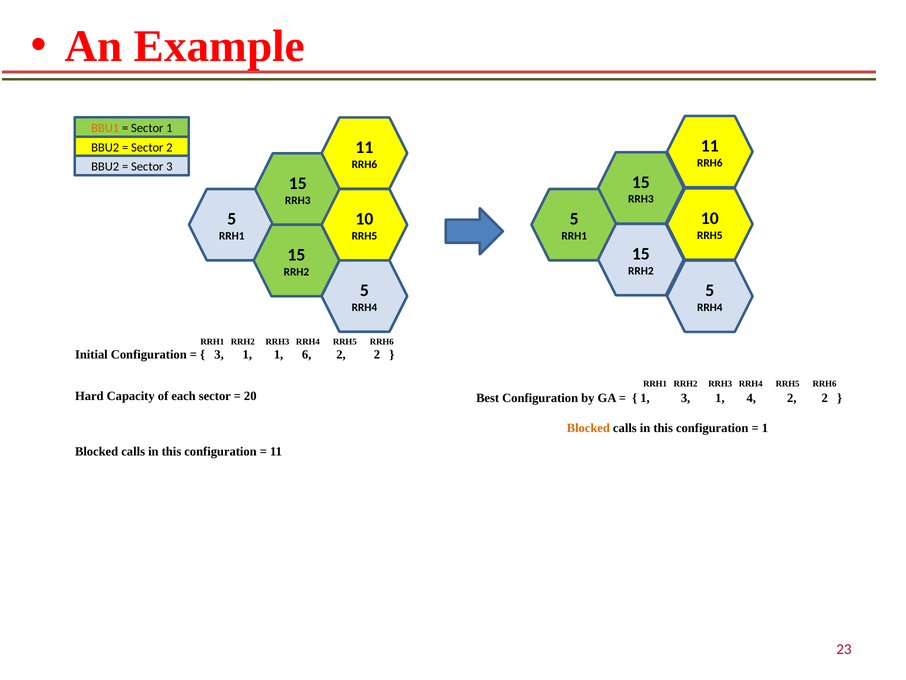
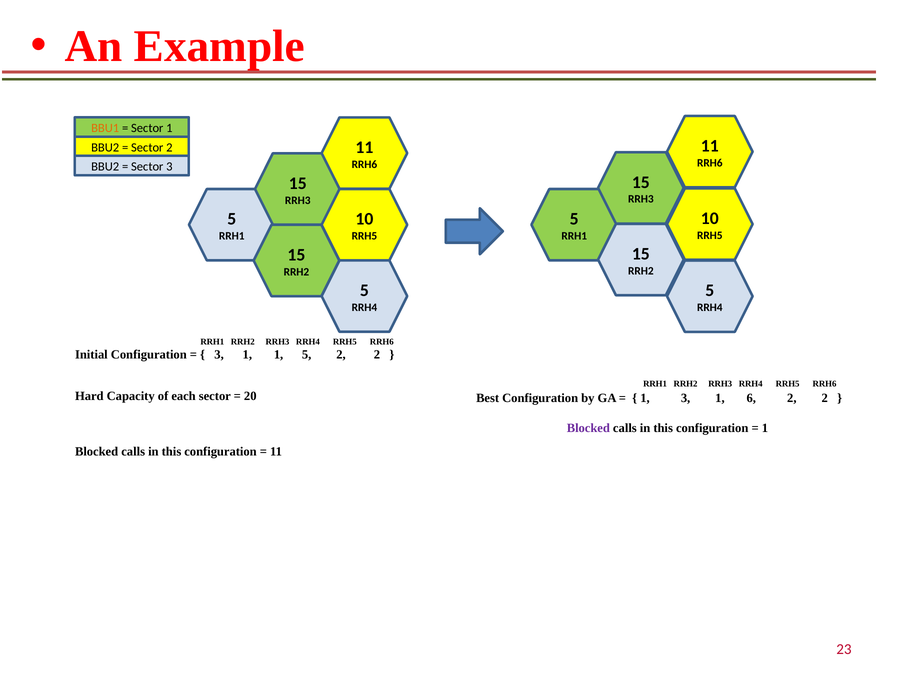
1 6: 6 -> 5
4: 4 -> 6
Blocked at (588, 428) colour: orange -> purple
